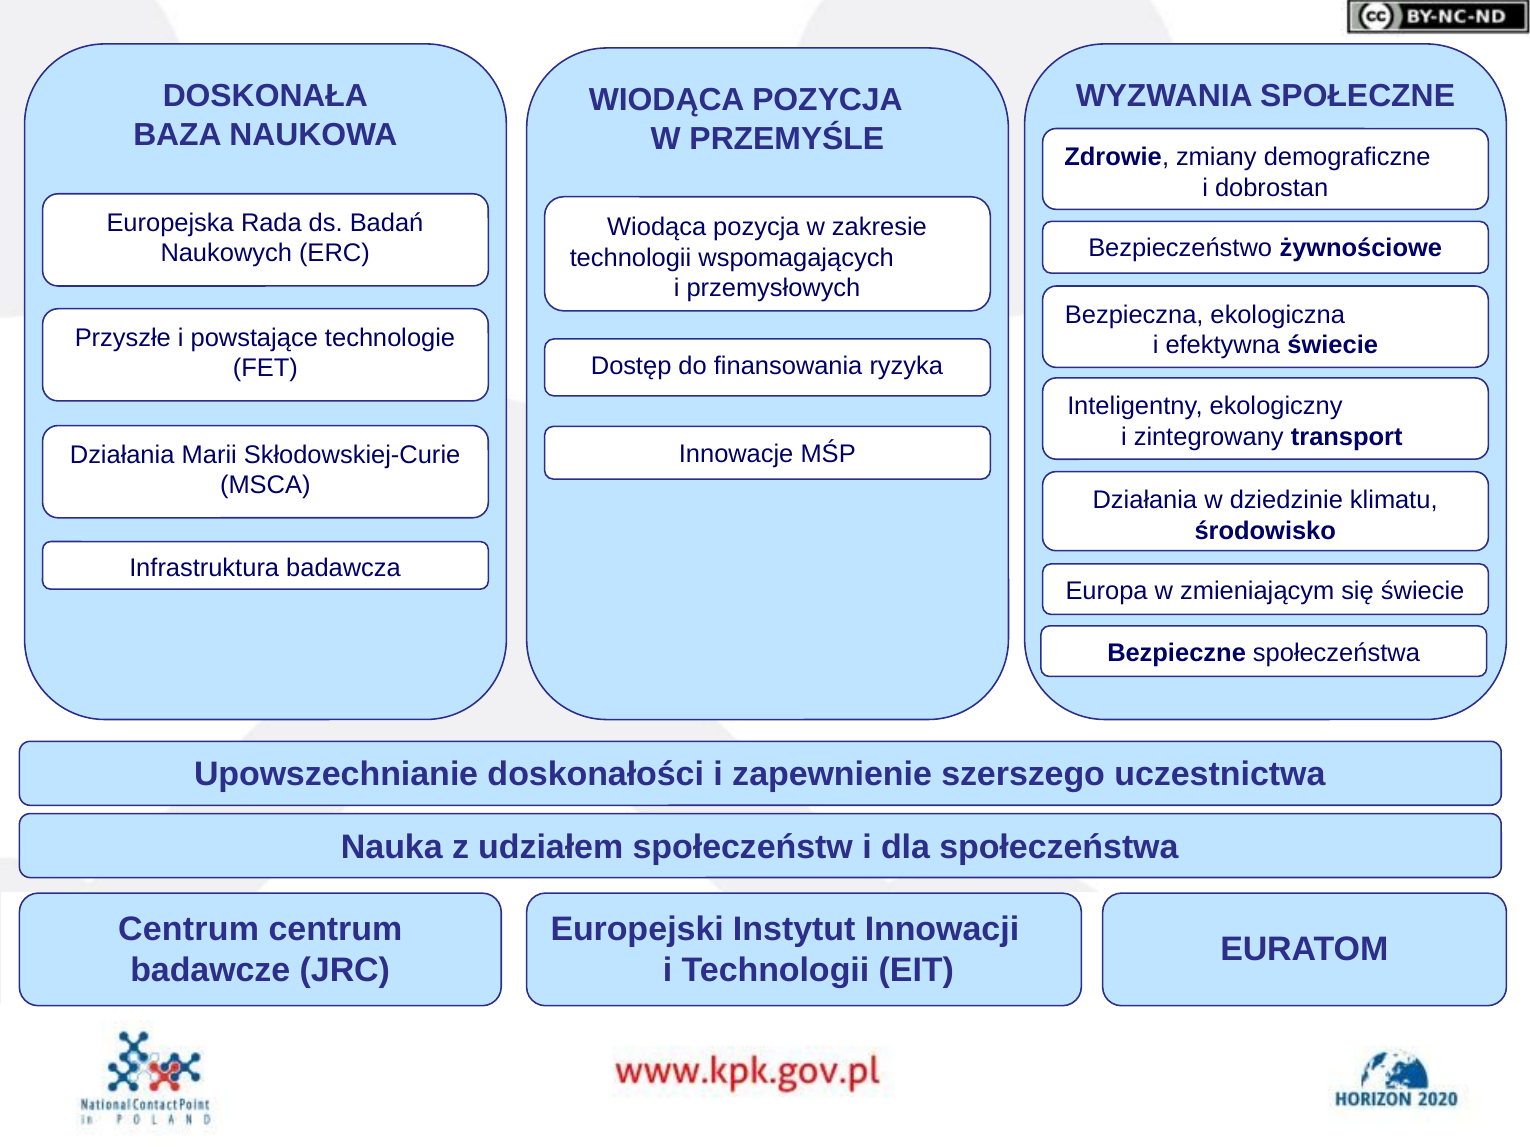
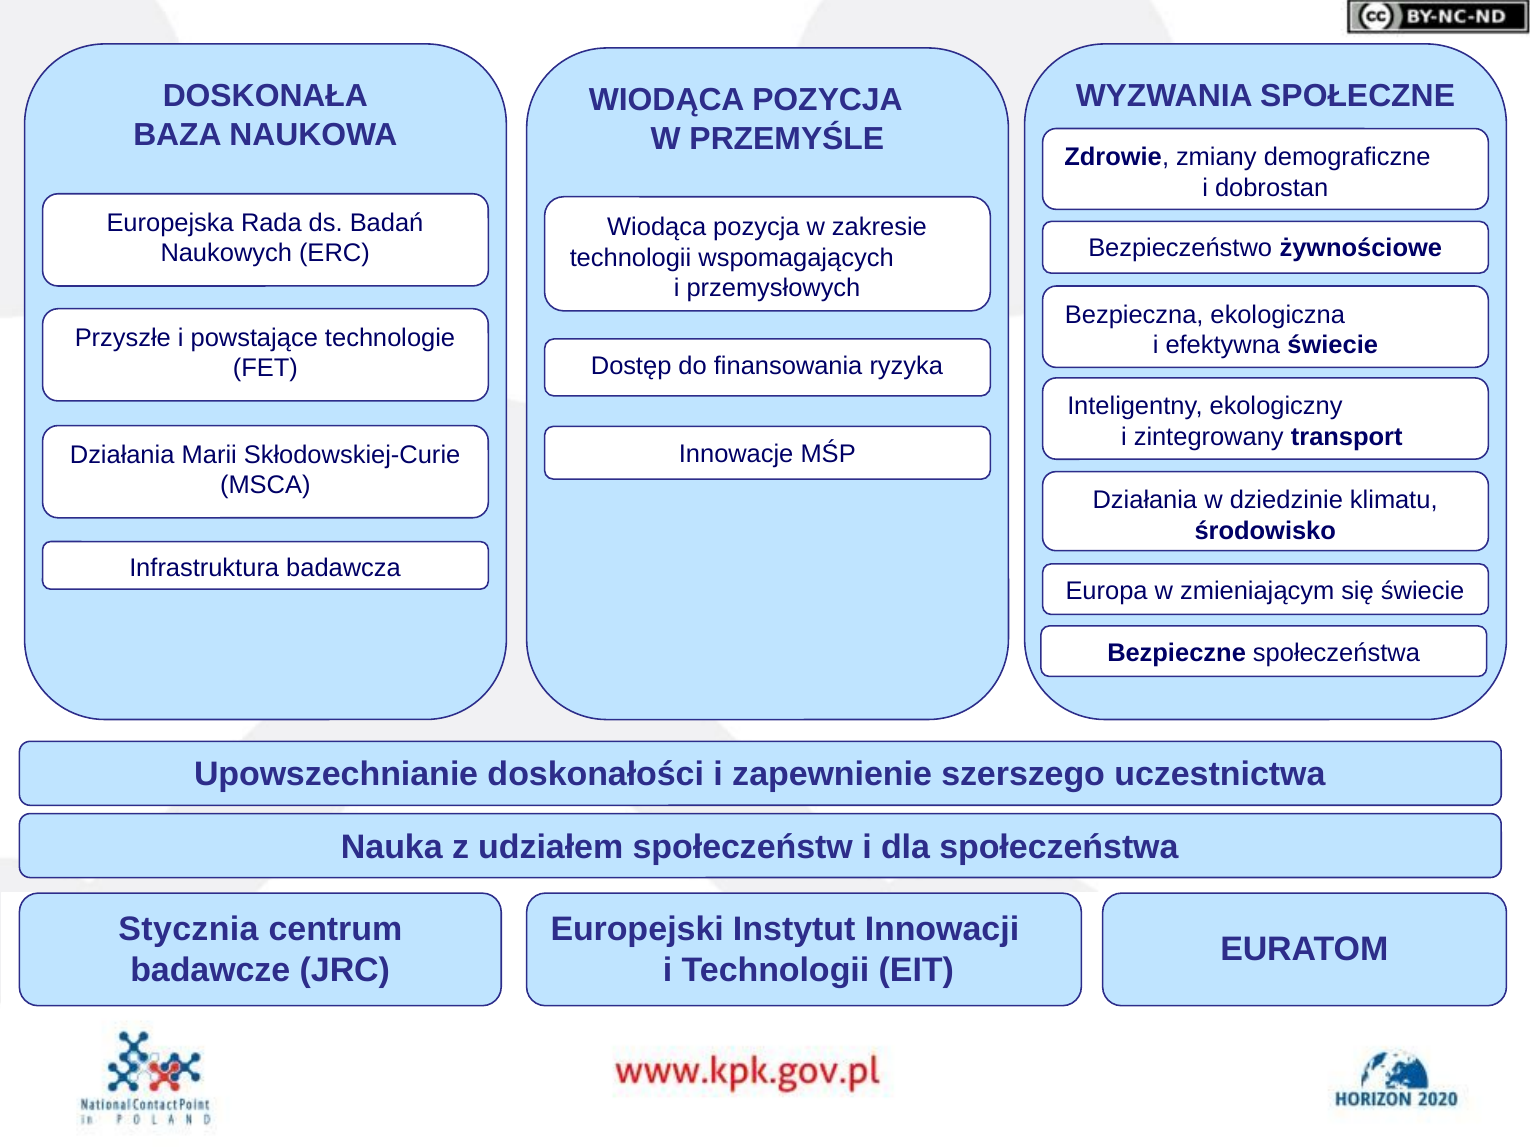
Centrum at (189, 929): Centrum -> Stycznia
